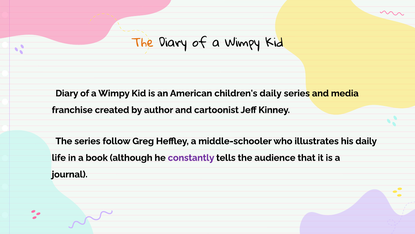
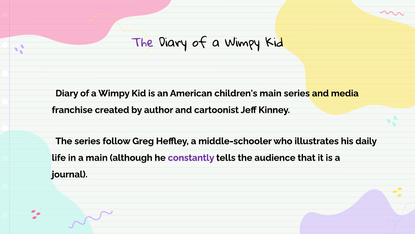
The at (143, 43) colour: orange -> purple
children's daily: daily -> main
a book: book -> main
